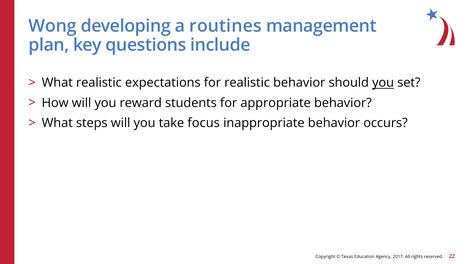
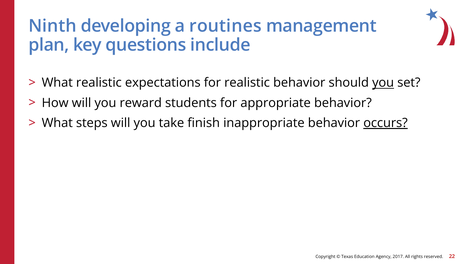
Wong: Wong -> Ninth
focus: focus -> finish
occurs underline: none -> present
